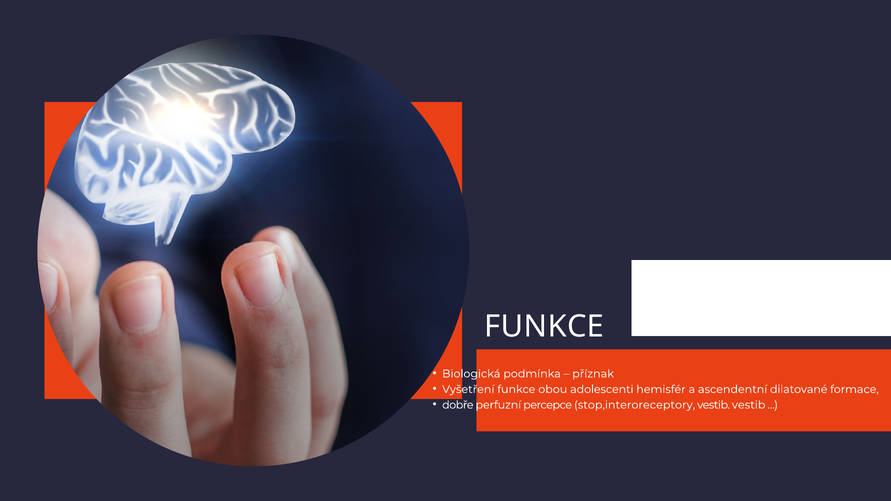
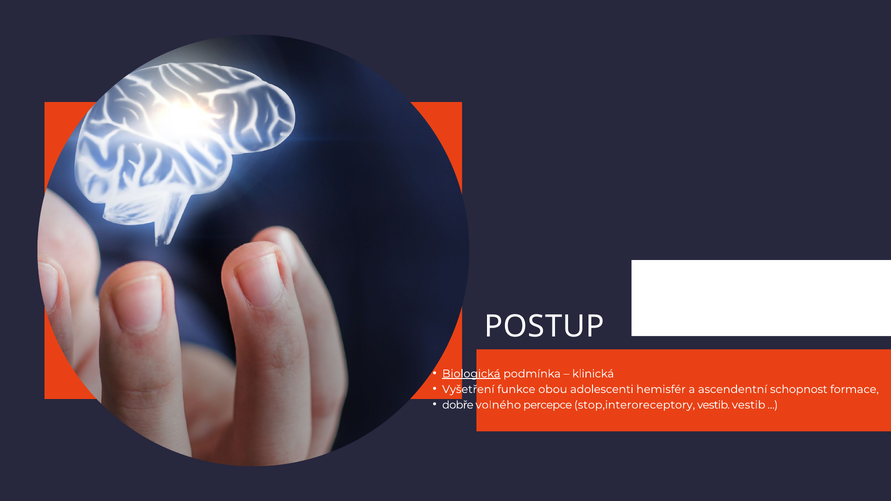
FUNKCE at (544, 327): FUNKCE -> POSTUP
Biologická underline: none -> present
příznak: příznak -> klinická
dilatované: dilatované -> schopnost
perfuzní: perfuzní -> volného
